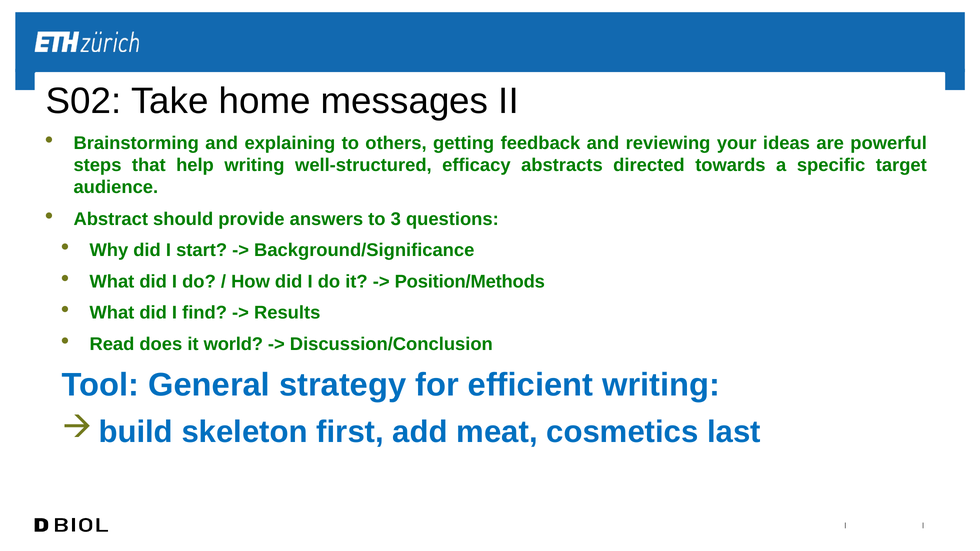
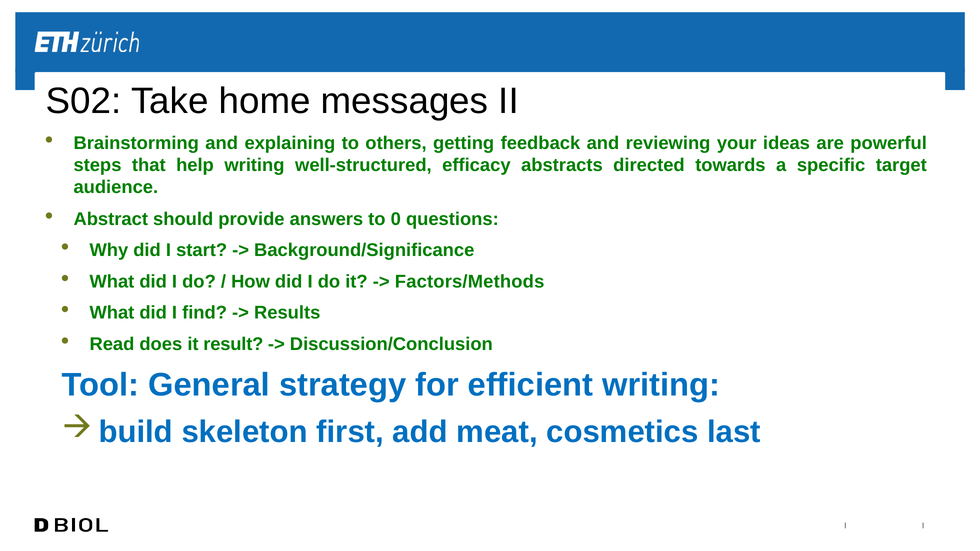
3: 3 -> 0
Position/Methods: Position/Methods -> Factors/Methods
world: world -> result
